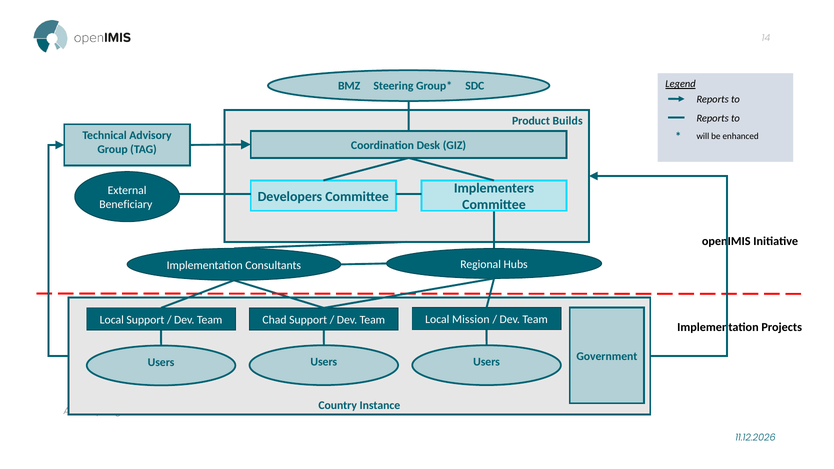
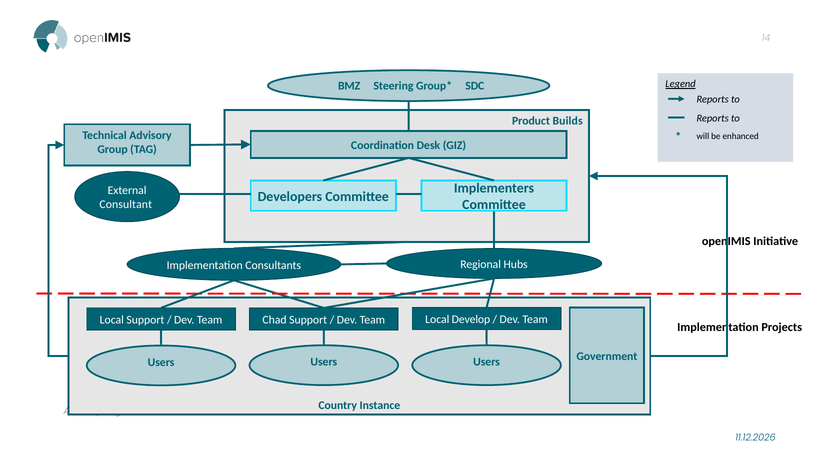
Beneficiary: Beneficiary -> Consultant
Mission: Mission -> Develop
